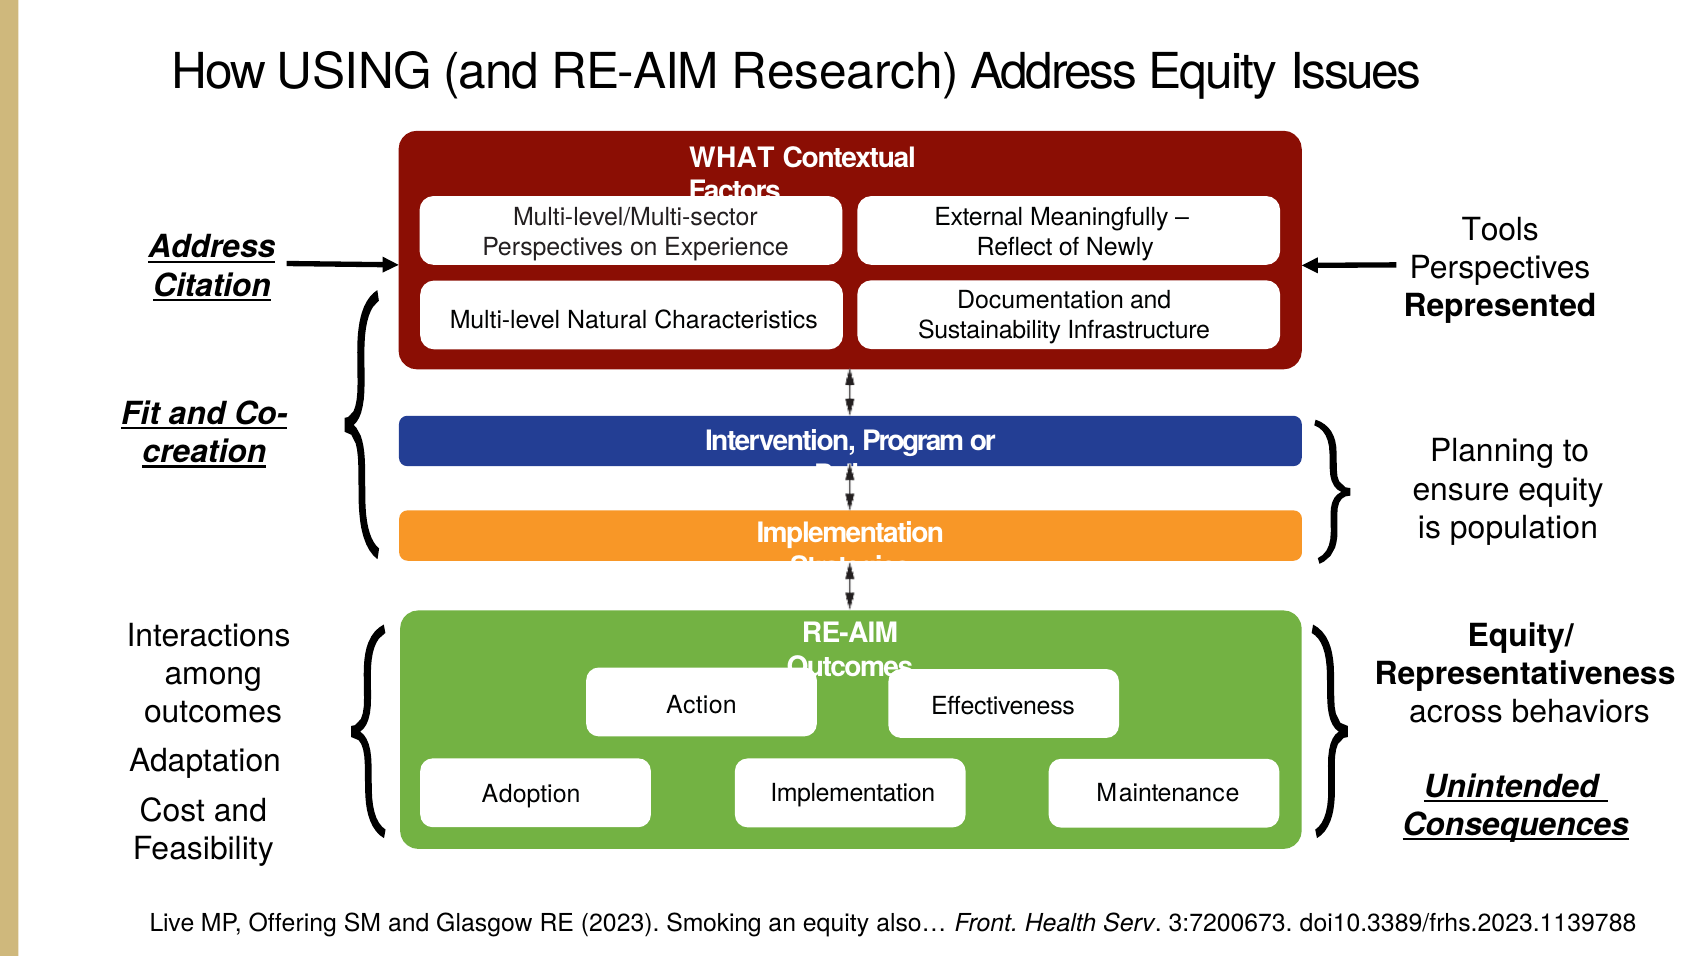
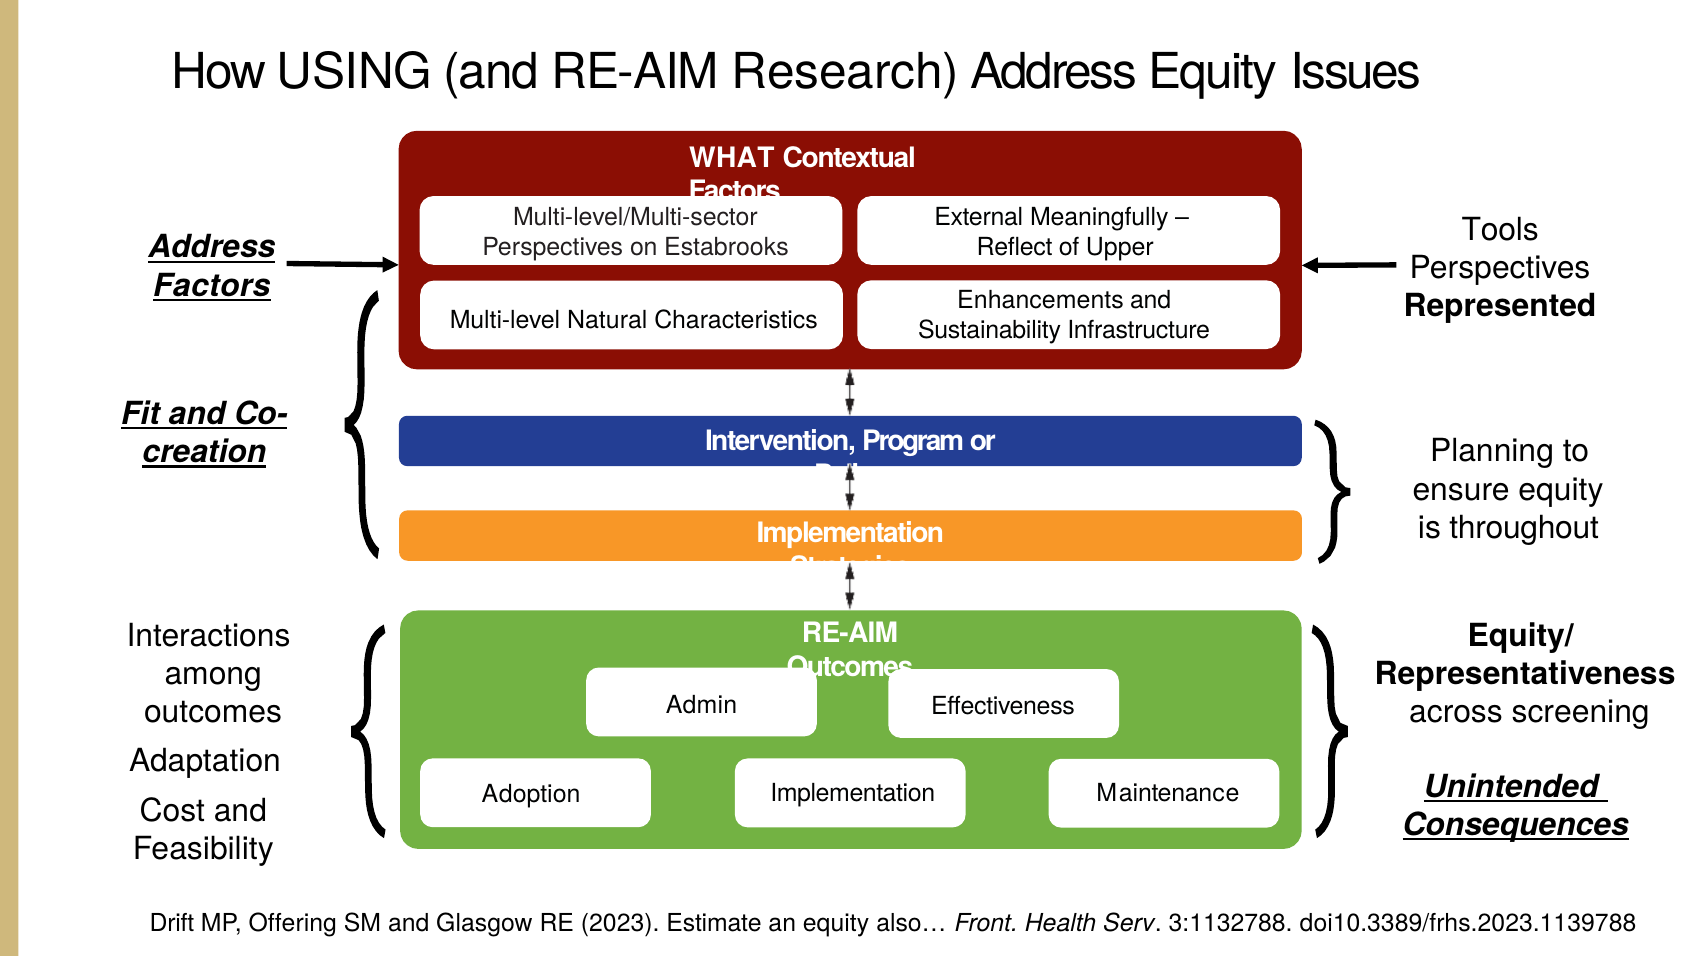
Experience: Experience -> Estabrooks
Newly: Newly -> Upper
Citation at (212, 286): Citation -> Factors
Documentation: Documentation -> Enhancements
population: population -> throughout
Action: Action -> Admin
behaviors: behaviors -> screening
Live: Live -> Drift
Smoking: Smoking -> Estimate
3:7200673: 3:7200673 -> 3:1132788
